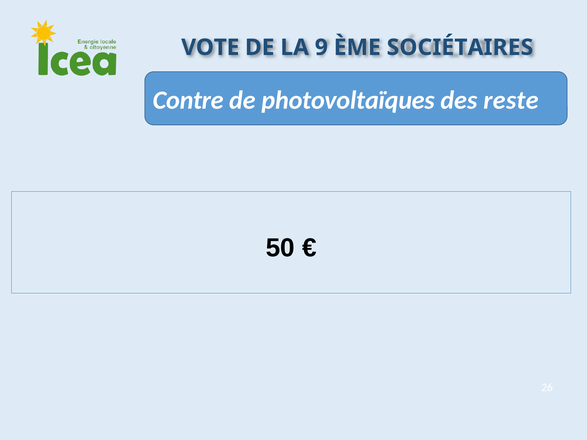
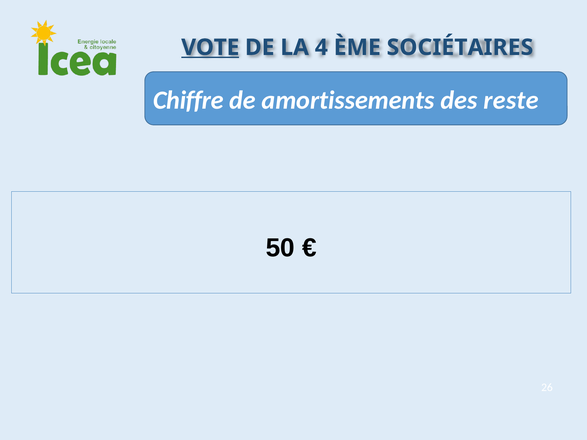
VOTE underline: none -> present
9: 9 -> 4
Contre: Contre -> Chiffre
photovoltaïques: photovoltaïques -> amortissements
